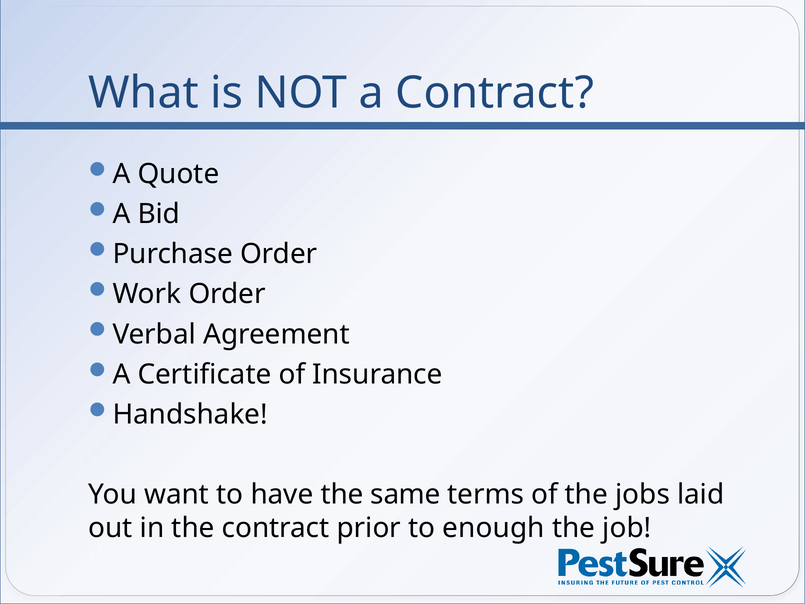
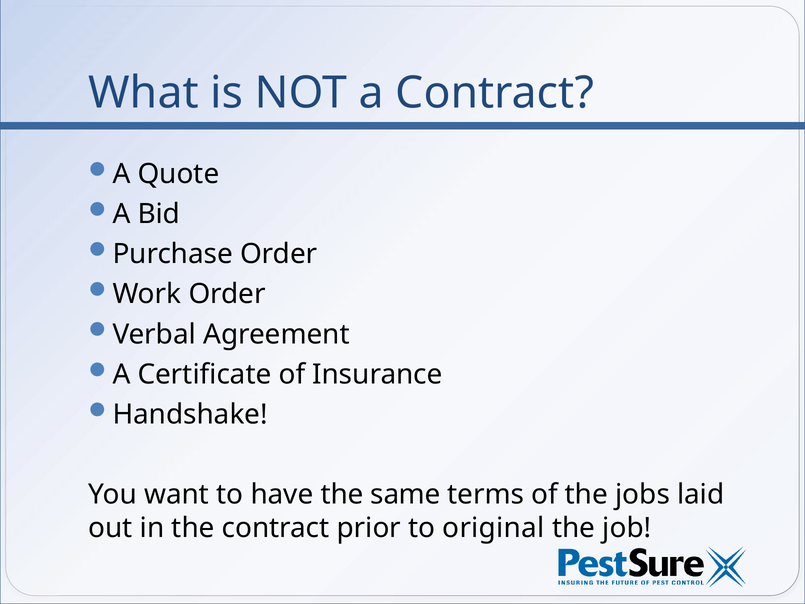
enough: enough -> original
